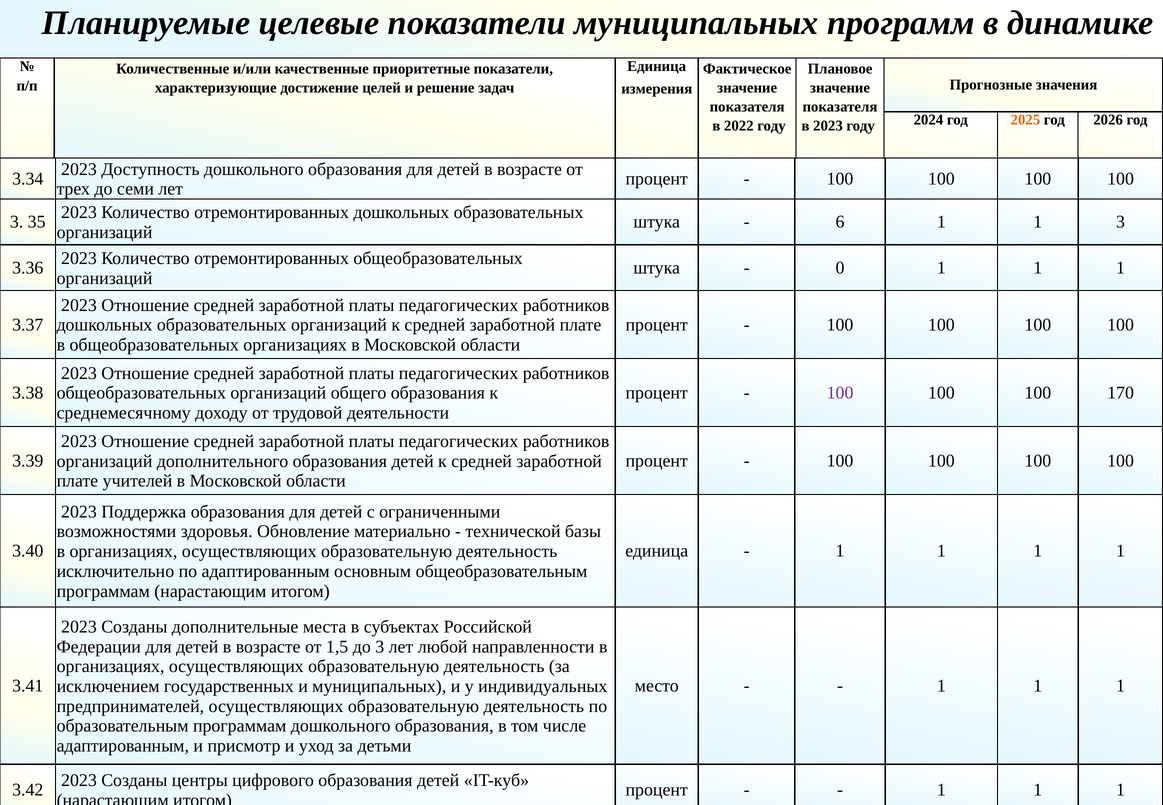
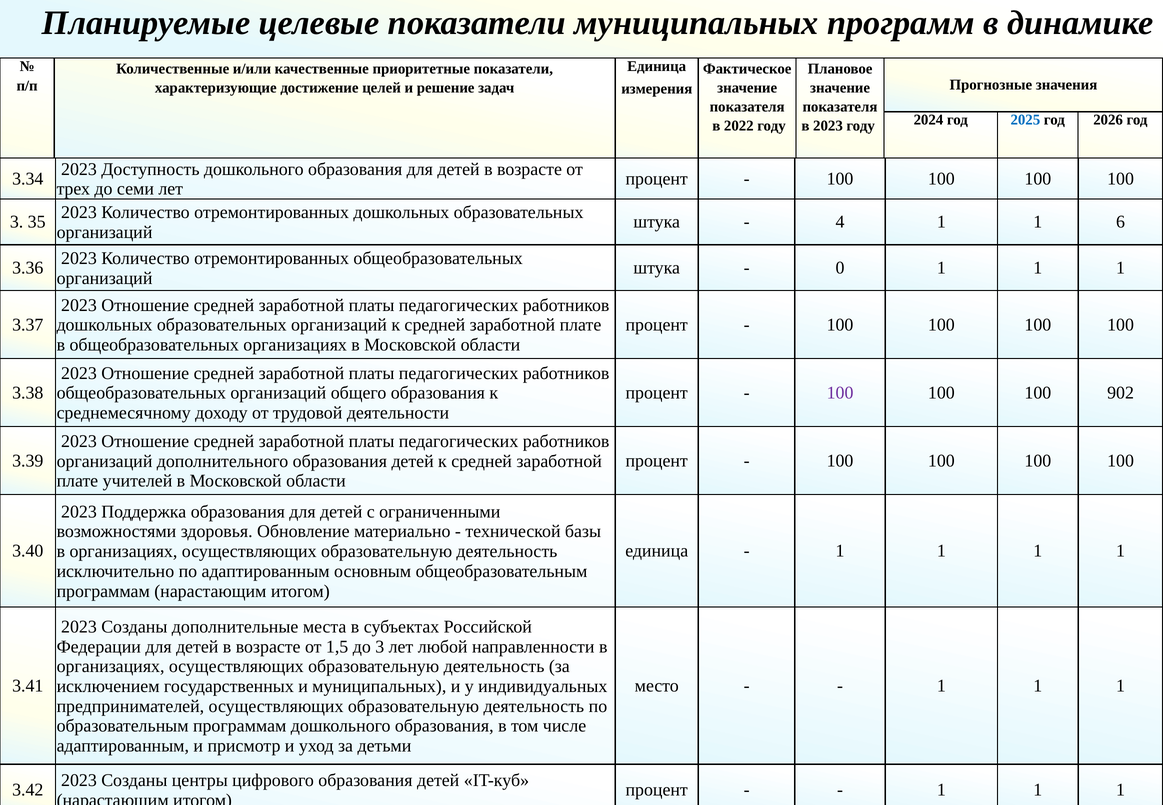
2025 colour: orange -> blue
6 at (840, 222): 6 -> 4
1 3: 3 -> 6
170: 170 -> 902
